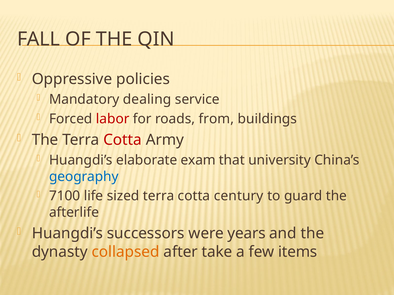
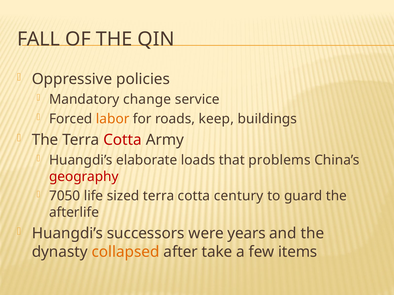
dealing: dealing -> change
labor colour: red -> orange
from: from -> keep
exam: exam -> loads
university: university -> problems
geography colour: blue -> red
7100: 7100 -> 7050
